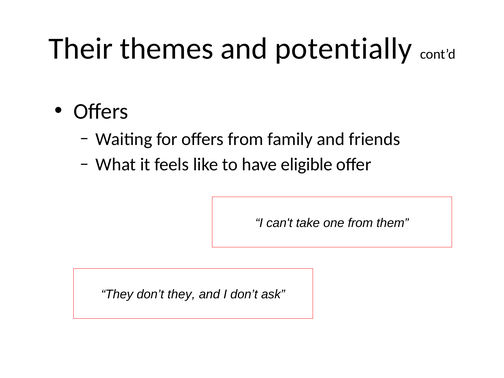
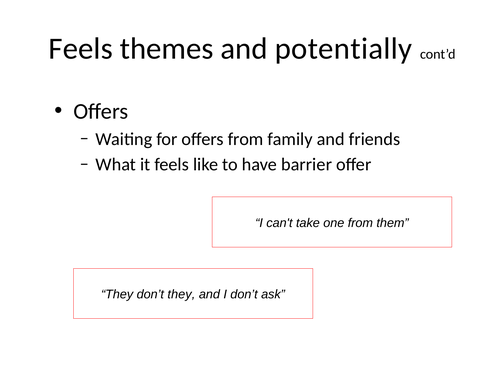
Their at (81, 49): Their -> Feels
eligible: eligible -> barrier
